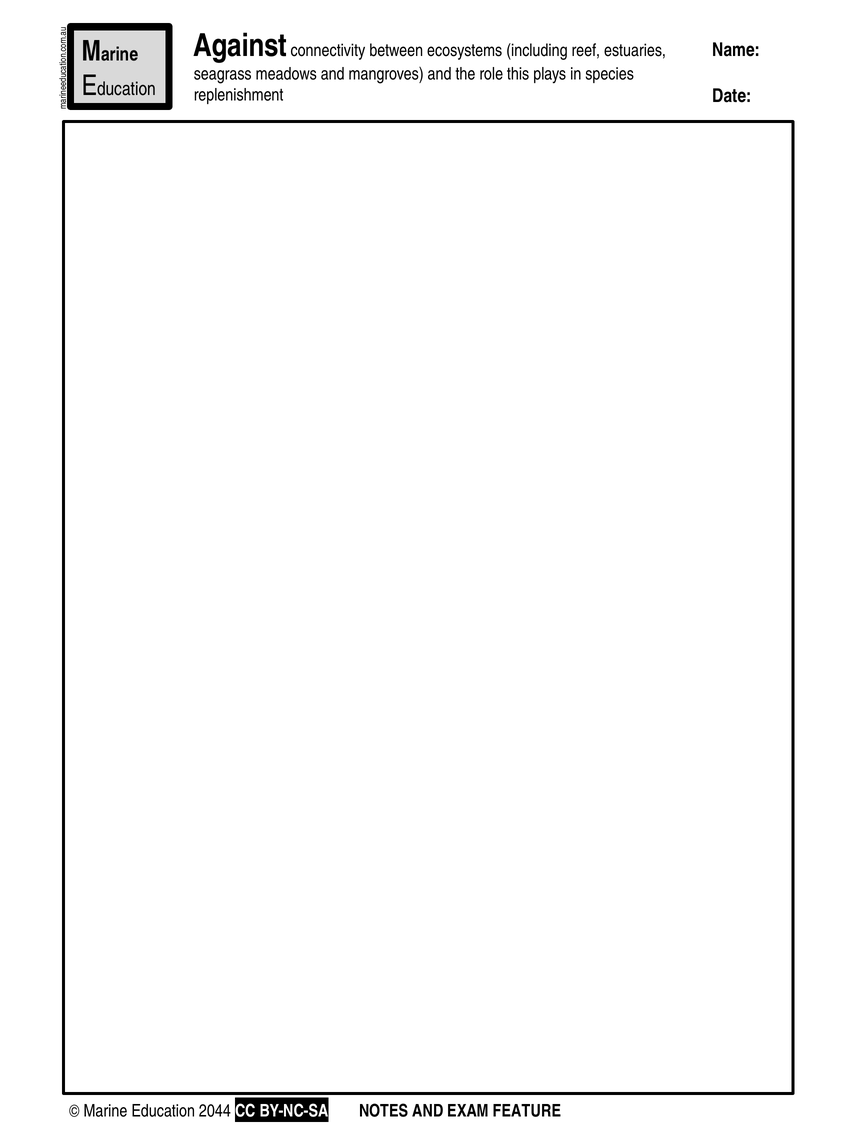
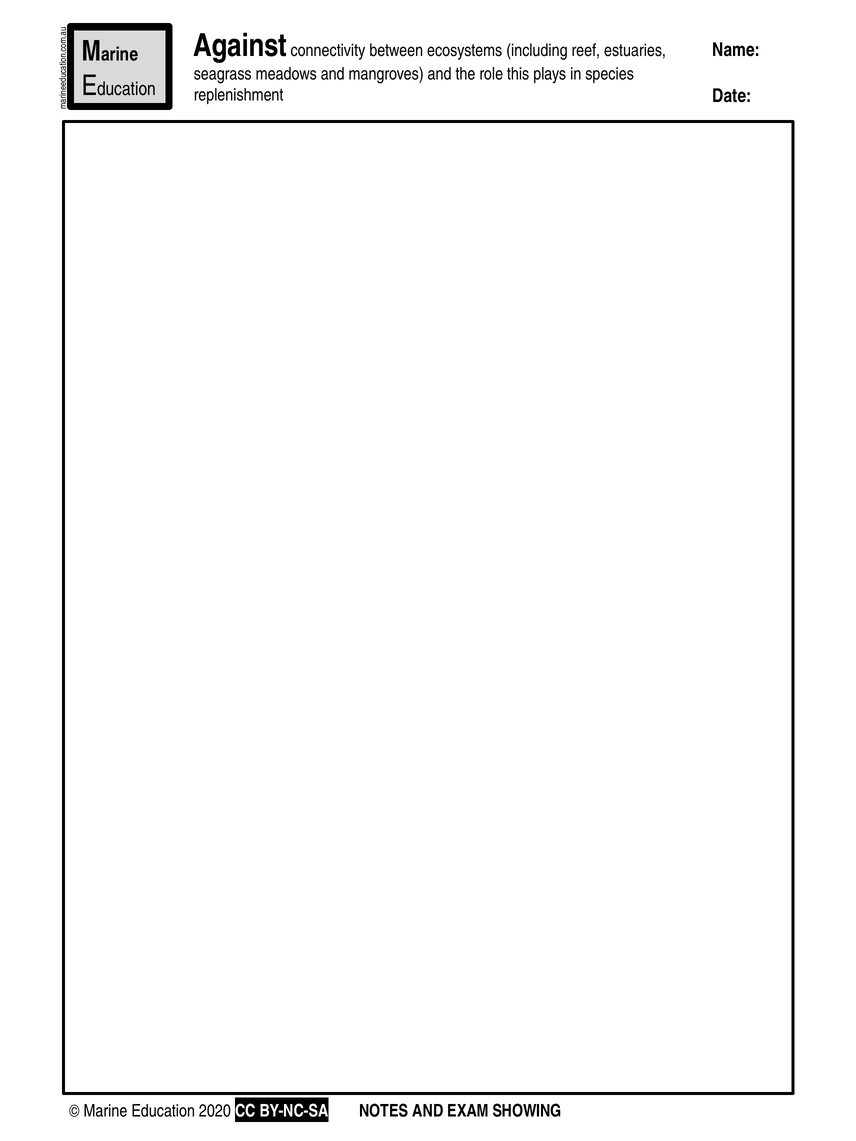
2044: 2044 -> 2020
FEATURE: FEATURE -> SHOWING
